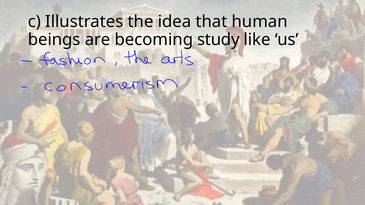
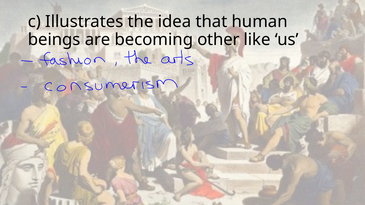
study: study -> other
